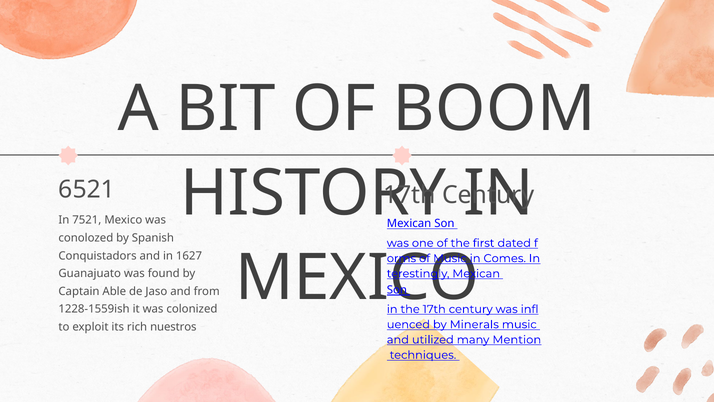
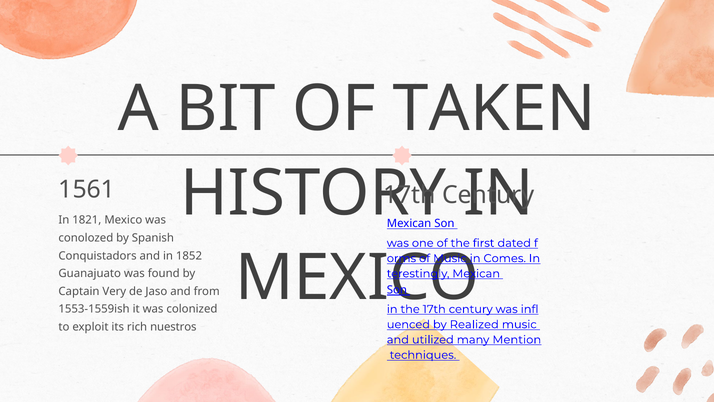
BOOM: BOOM -> TAKEN
6521: 6521 -> 1561
7521: 7521 -> 1821
1627: 1627 -> 1852
Able: Able -> Very
1228-1559ish: 1228-1559ish -> 1553-1559ish
Minerals: Minerals -> Realized
